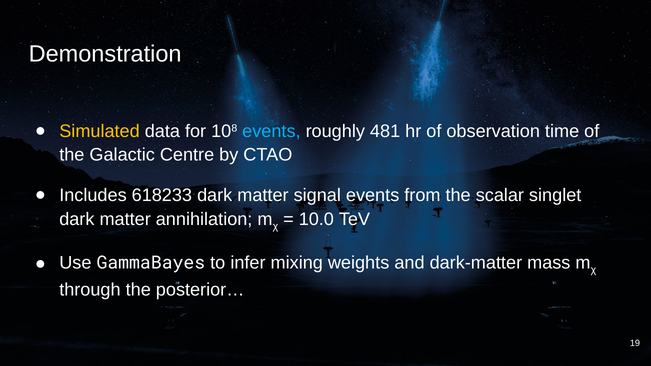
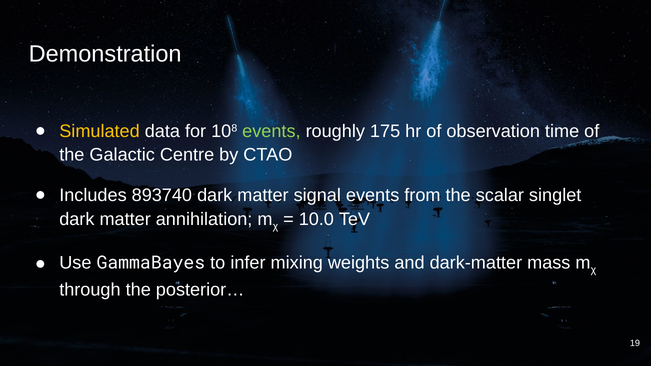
events at (271, 131) colour: light blue -> light green
481: 481 -> 175
618233: 618233 -> 893740
